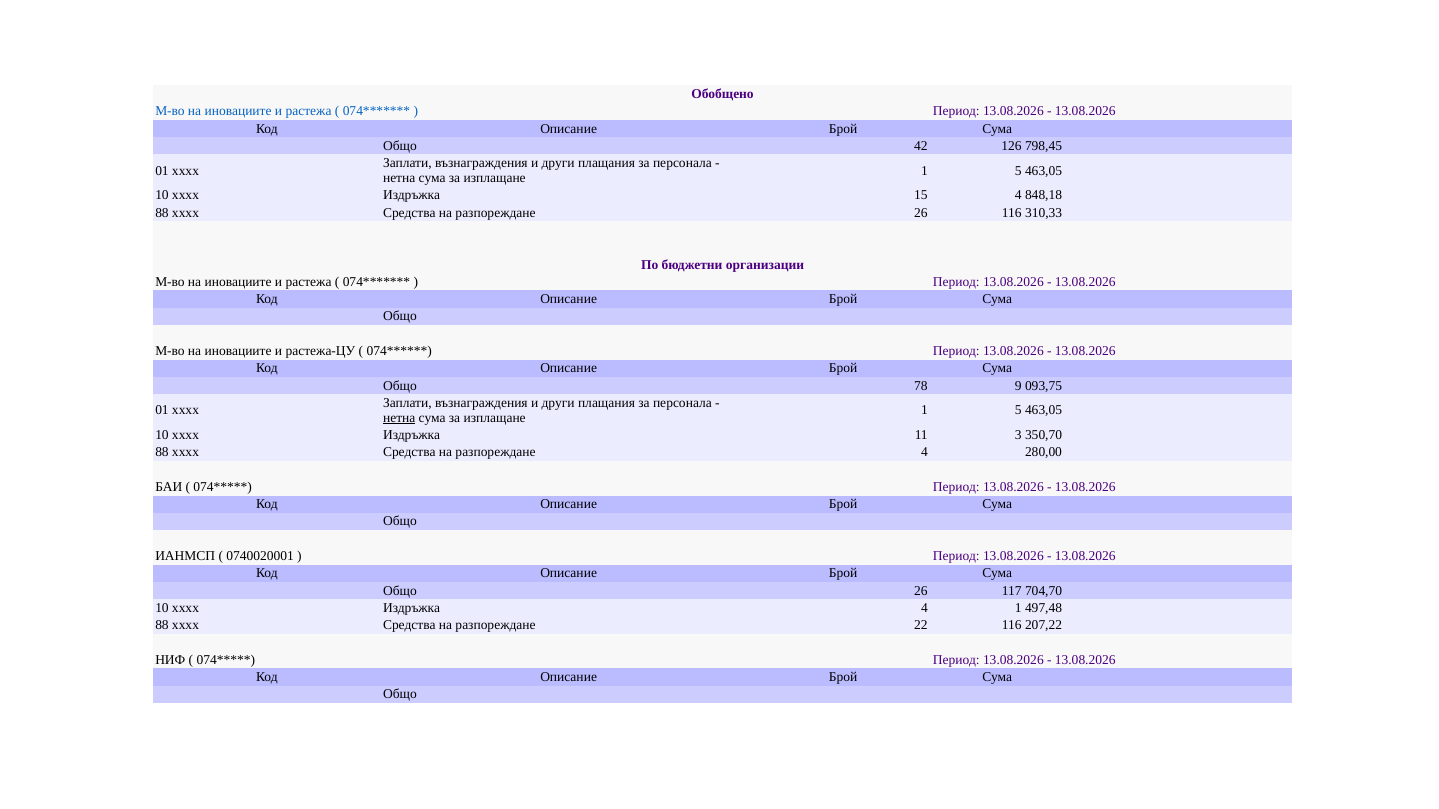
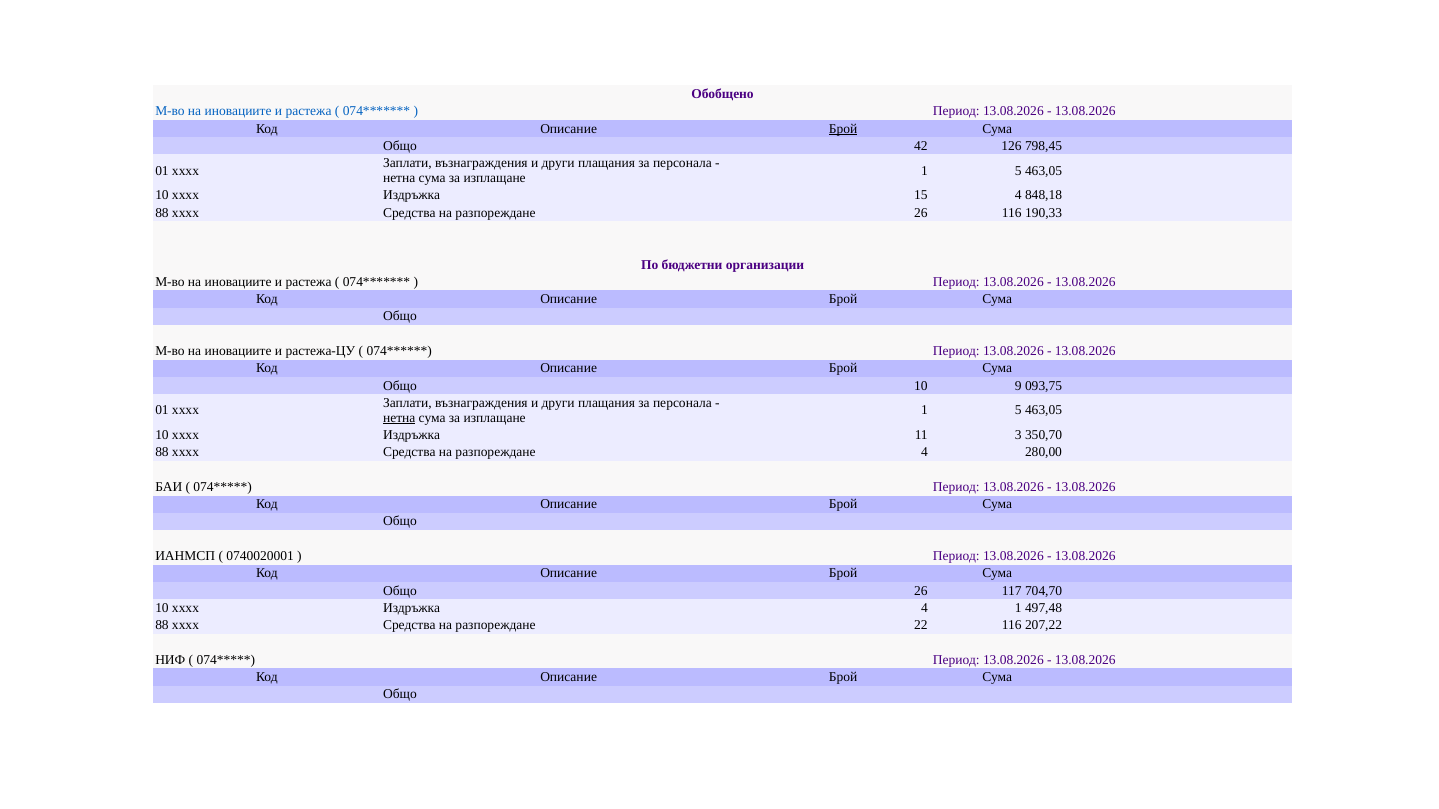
Брой at (843, 129) underline: none -> present
310,33: 310,33 -> 190,33
Общо 78: 78 -> 10
